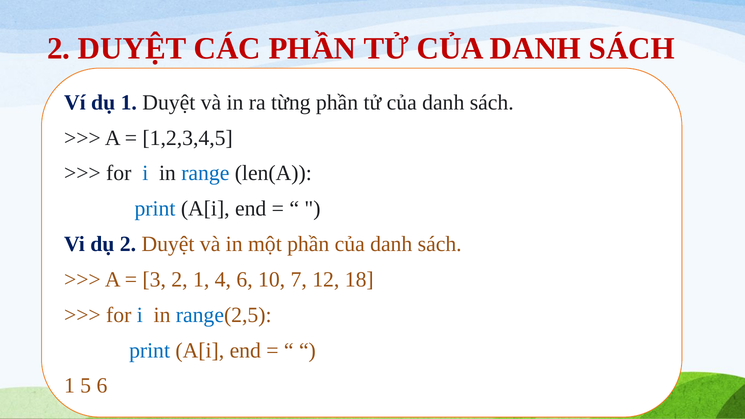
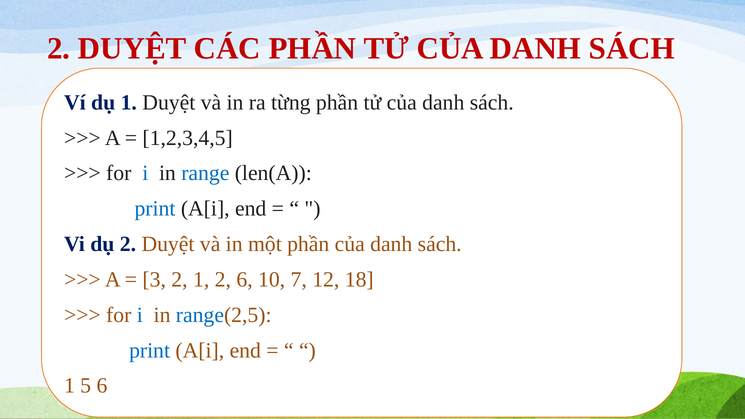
1 4: 4 -> 2
